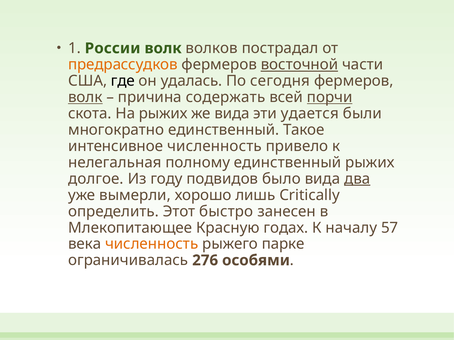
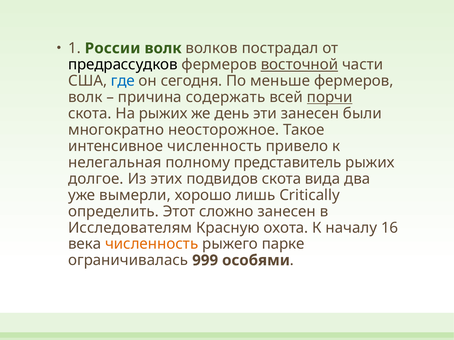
предрассудков colour: orange -> black
где colour: black -> blue
удалась: удалась -> сегодня
сегодня: сегодня -> меньше
волк at (85, 97) underline: present -> none
же вида: вида -> день
эти удается: удается -> занесен
многократно единственный: единственный -> неосторожное
полному единственный: единственный -> представитель
году: году -> этих
подвидов было: было -> скота
два underline: present -> none
быстро: быстро -> сложно
Млекопитающее: Млекопитающее -> Исследователям
годах: годах -> охота
57: 57 -> 16
276: 276 -> 999
